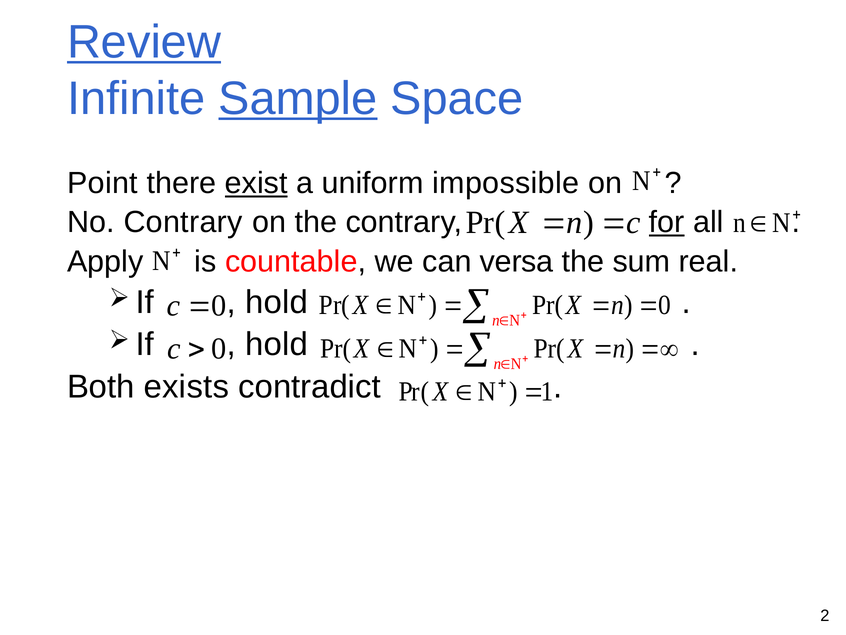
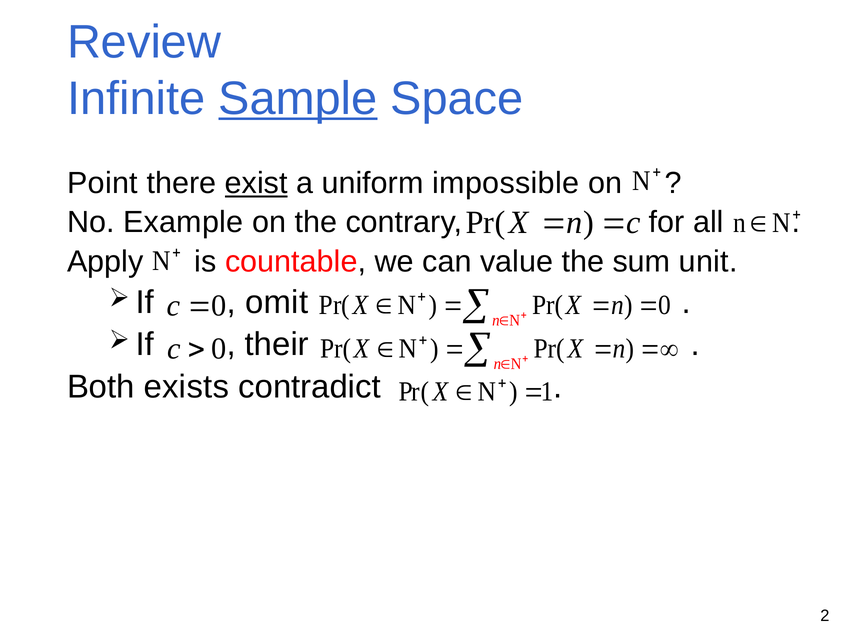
Review underline: present -> none
No Contrary: Contrary -> Example
for underline: present -> none
versa: versa -> value
real: real -> unit
hold at (277, 302): hold -> omit
hold at (277, 344): hold -> their
